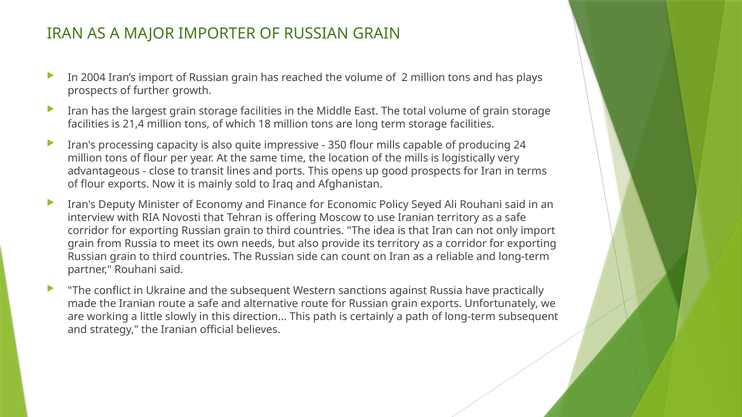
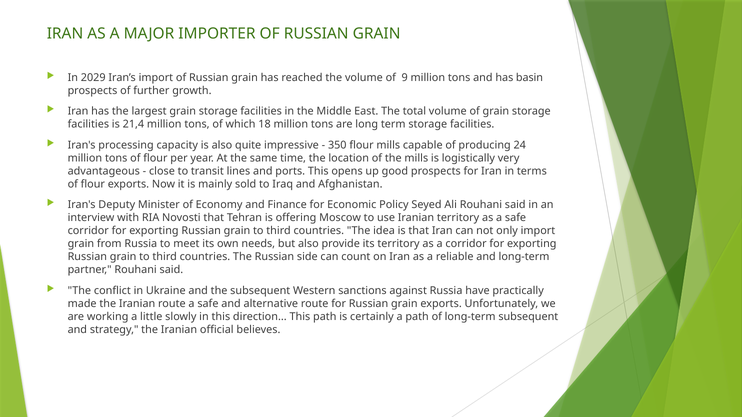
2004: 2004 -> 2029
2: 2 -> 9
plays: plays -> basin
